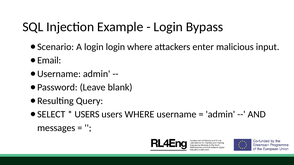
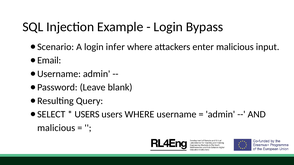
login login: login -> infer
messages at (56, 128): messages -> malicious
